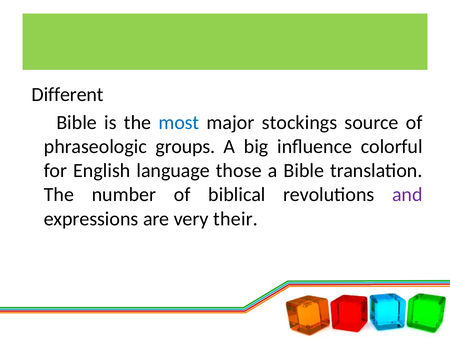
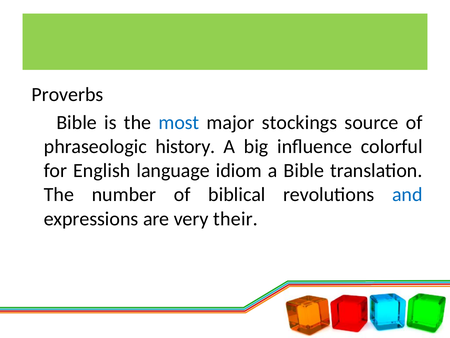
Different: Different -> Proverbs
groups: groups -> history
those: those -> idiom
and colour: purple -> blue
